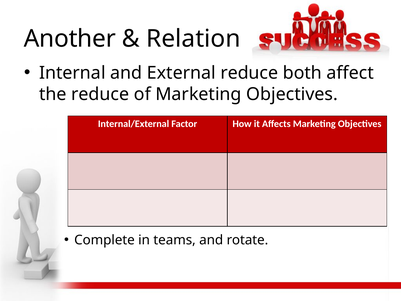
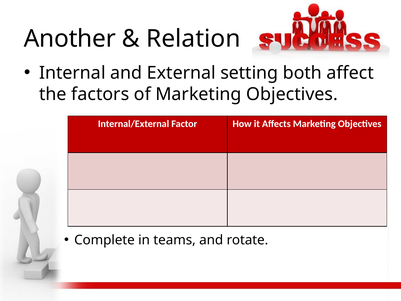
External reduce: reduce -> setting
the reduce: reduce -> factors
